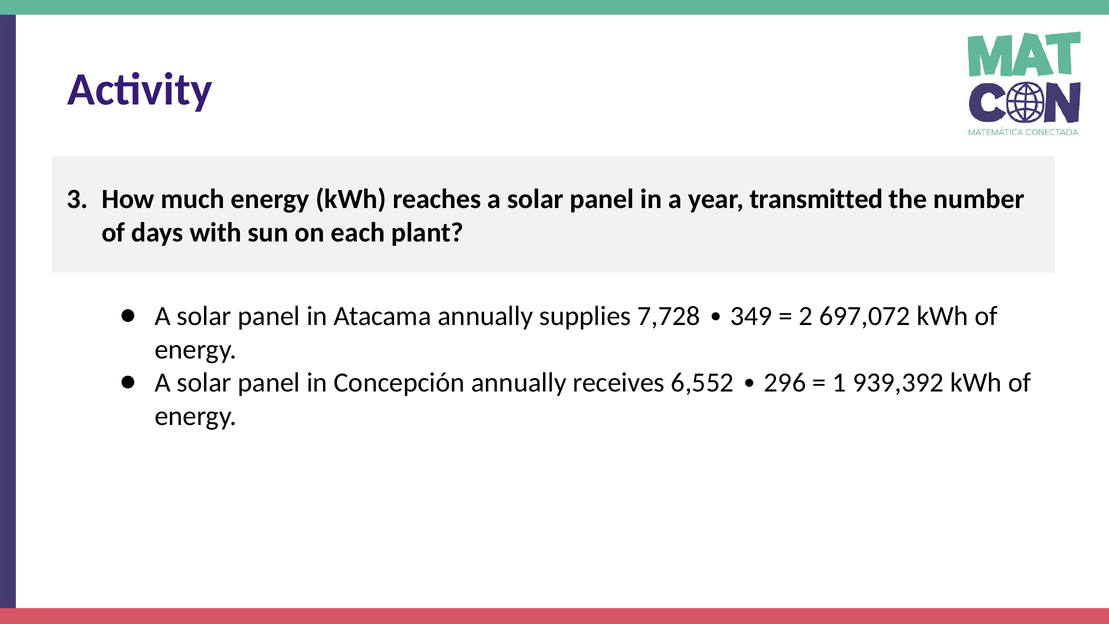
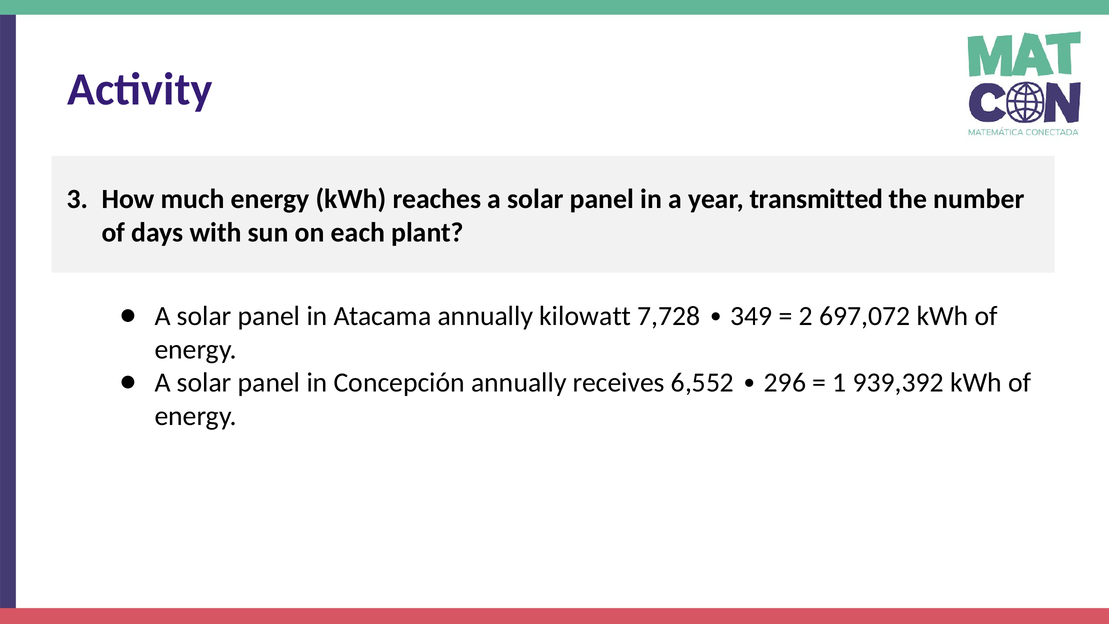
supplies: supplies -> kilowatt
